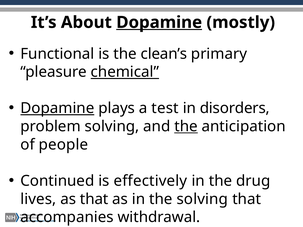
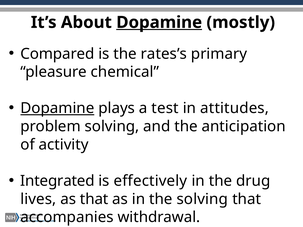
Functional: Functional -> Compared
clean’s: clean’s -> rates’s
chemical underline: present -> none
disorders: disorders -> attitudes
the at (186, 127) underline: present -> none
people: people -> activity
Continued: Continued -> Integrated
